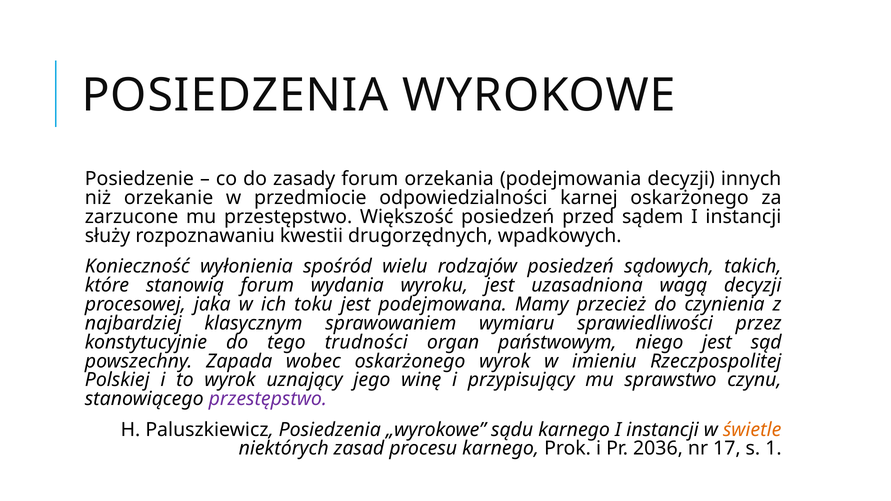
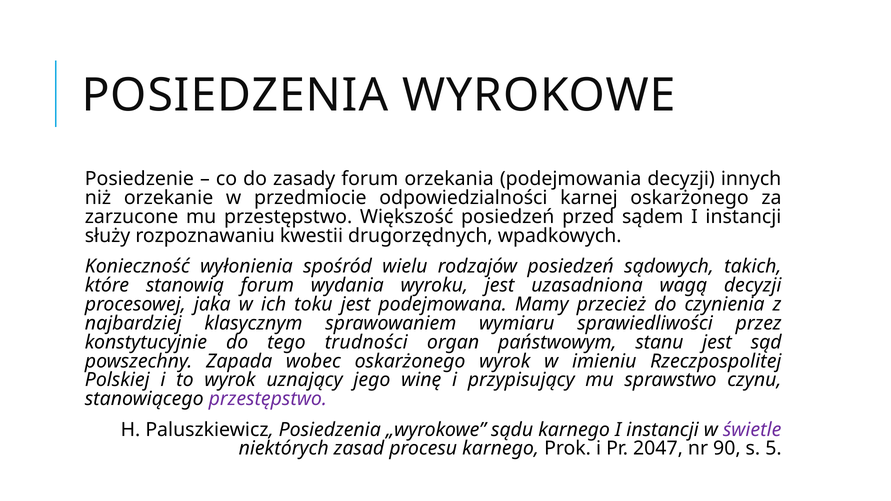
niego: niego -> stanu
świetle colour: orange -> purple
2036: 2036 -> 2047
17: 17 -> 90
1: 1 -> 5
